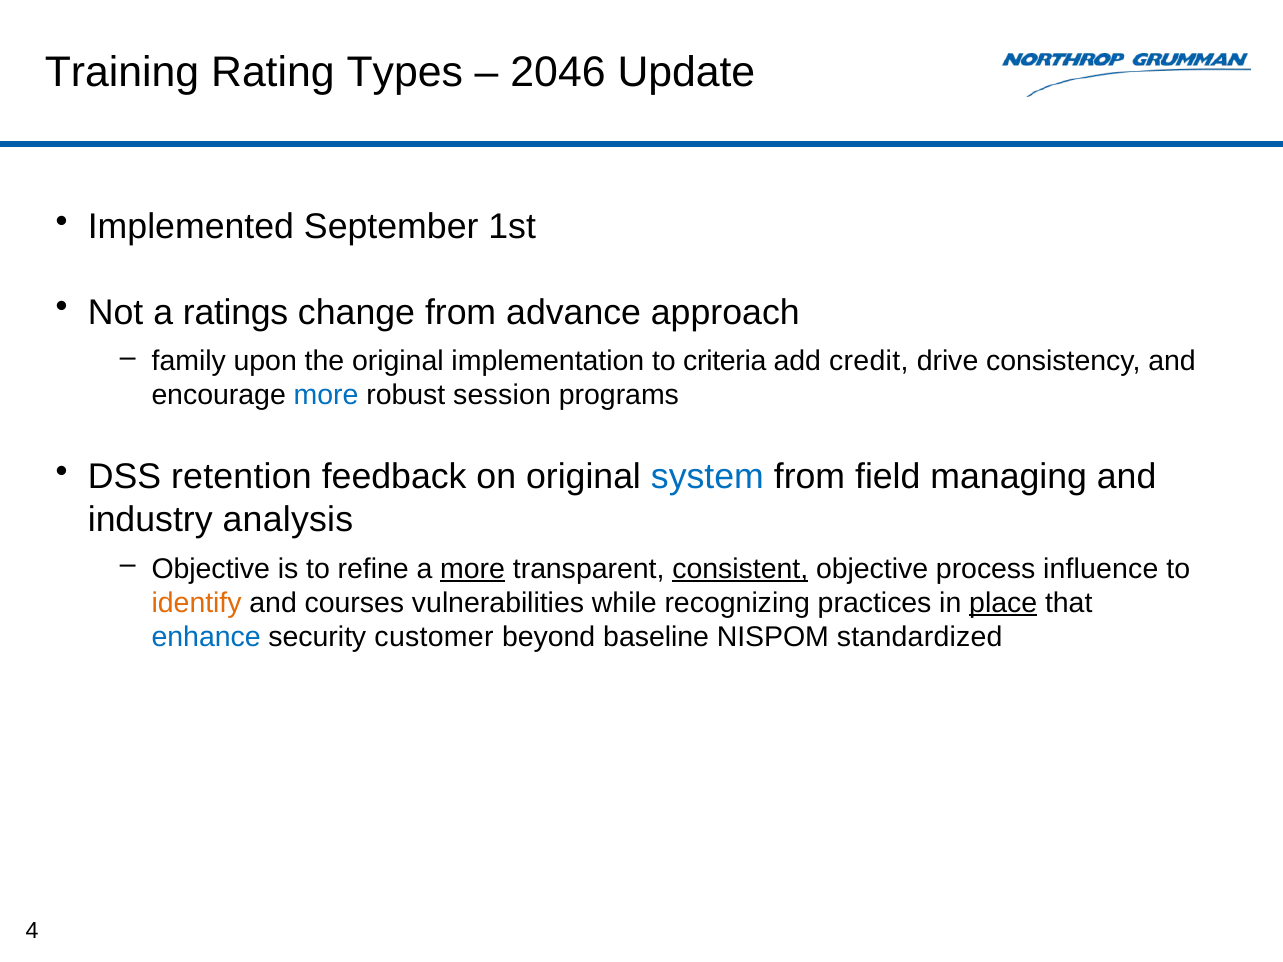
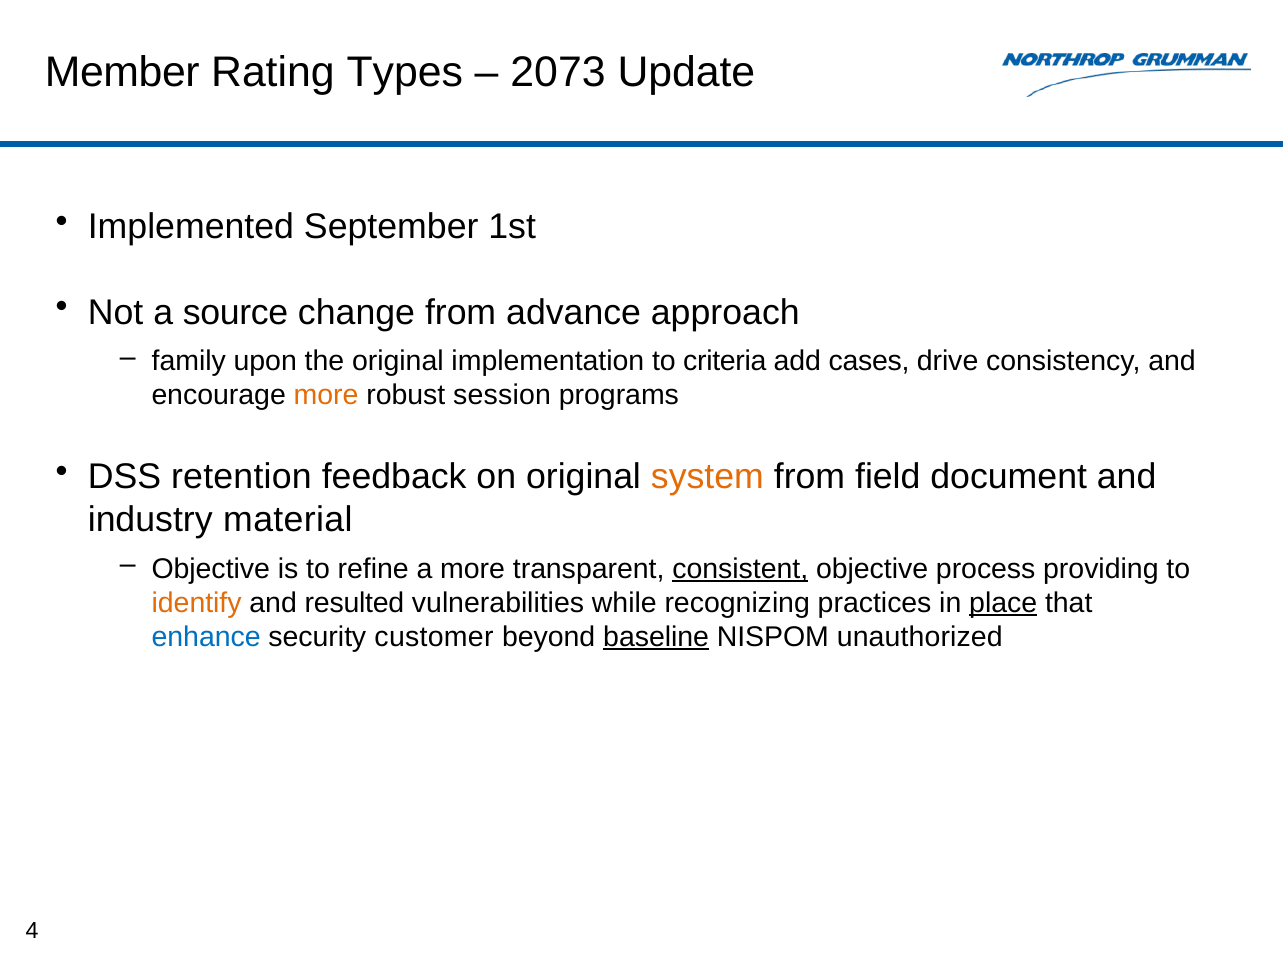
Training: Training -> Member
2046: 2046 -> 2073
ratings: ratings -> source
credit: credit -> cases
more at (326, 396) colour: blue -> orange
system colour: blue -> orange
managing: managing -> document
analysis: analysis -> material
more at (473, 569) underline: present -> none
influence: influence -> providing
courses: courses -> resulted
baseline underline: none -> present
standardized: standardized -> unauthorized
